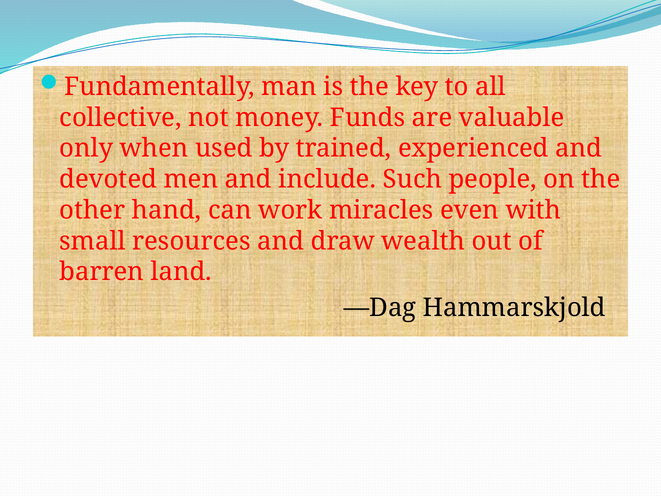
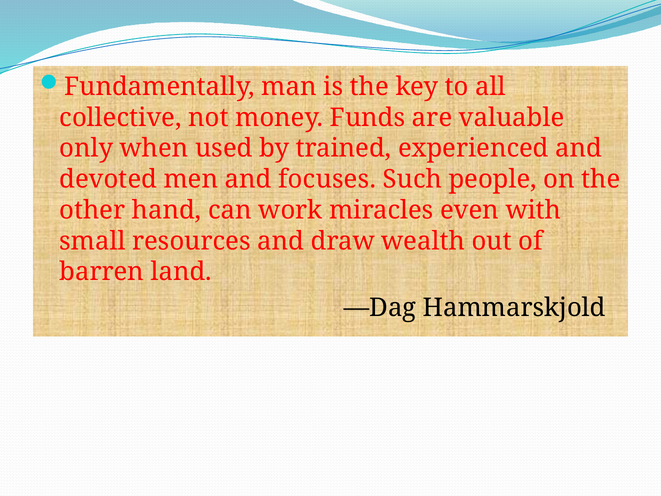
include: include -> focuses
